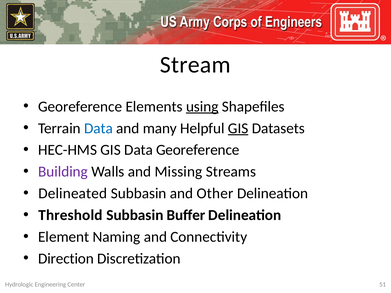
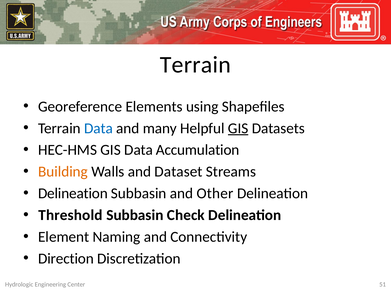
Stream at (195, 65): Stream -> Terrain
using underline: present -> none
Data Georeference: Georeference -> Accumulation
Building colour: purple -> orange
Missing: Missing -> Dataset
Delineated at (73, 194): Delineated -> Delineation
Buffer: Buffer -> Check
